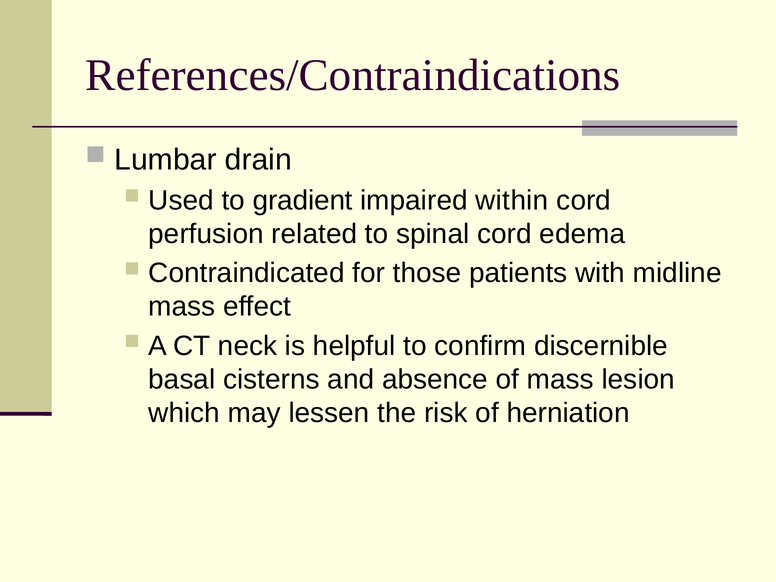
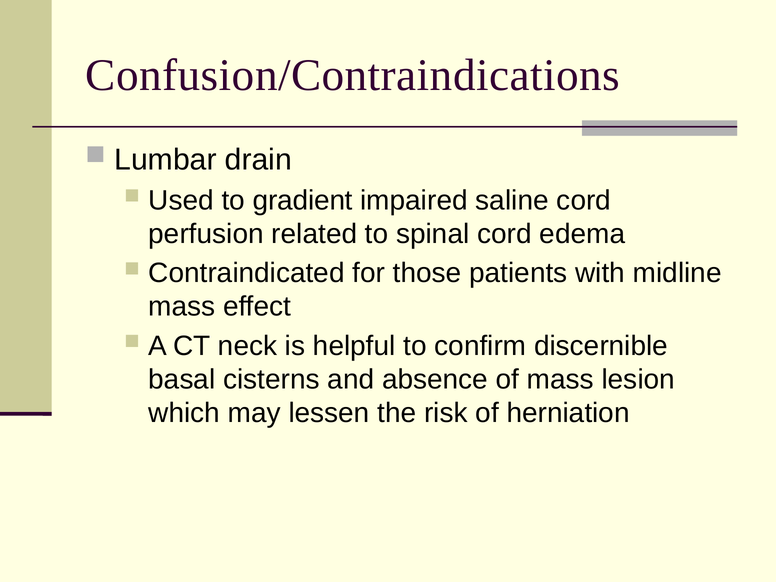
References/Contraindications: References/Contraindications -> Confusion/Contraindications
within: within -> saline
